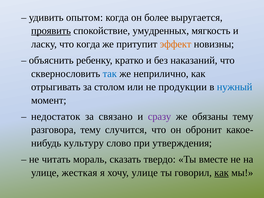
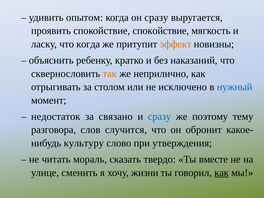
он более: более -> сразу
проявить underline: present -> none
спокойствие умудренных: умудренных -> спокойствие
так colour: blue -> orange
продукции: продукции -> исключено
сразу at (159, 117) colour: purple -> blue
обязаны: обязаны -> поэтому
разговора тему: тему -> слов
жесткая: жесткая -> сменить
хочу улице: улице -> жизни
